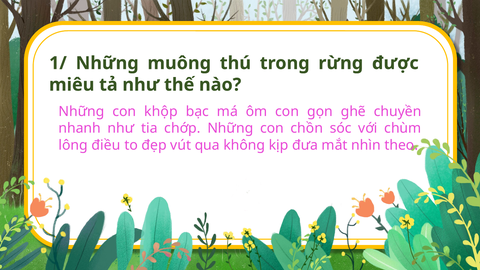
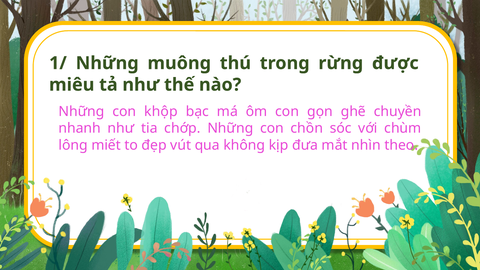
điều: điều -> miết
